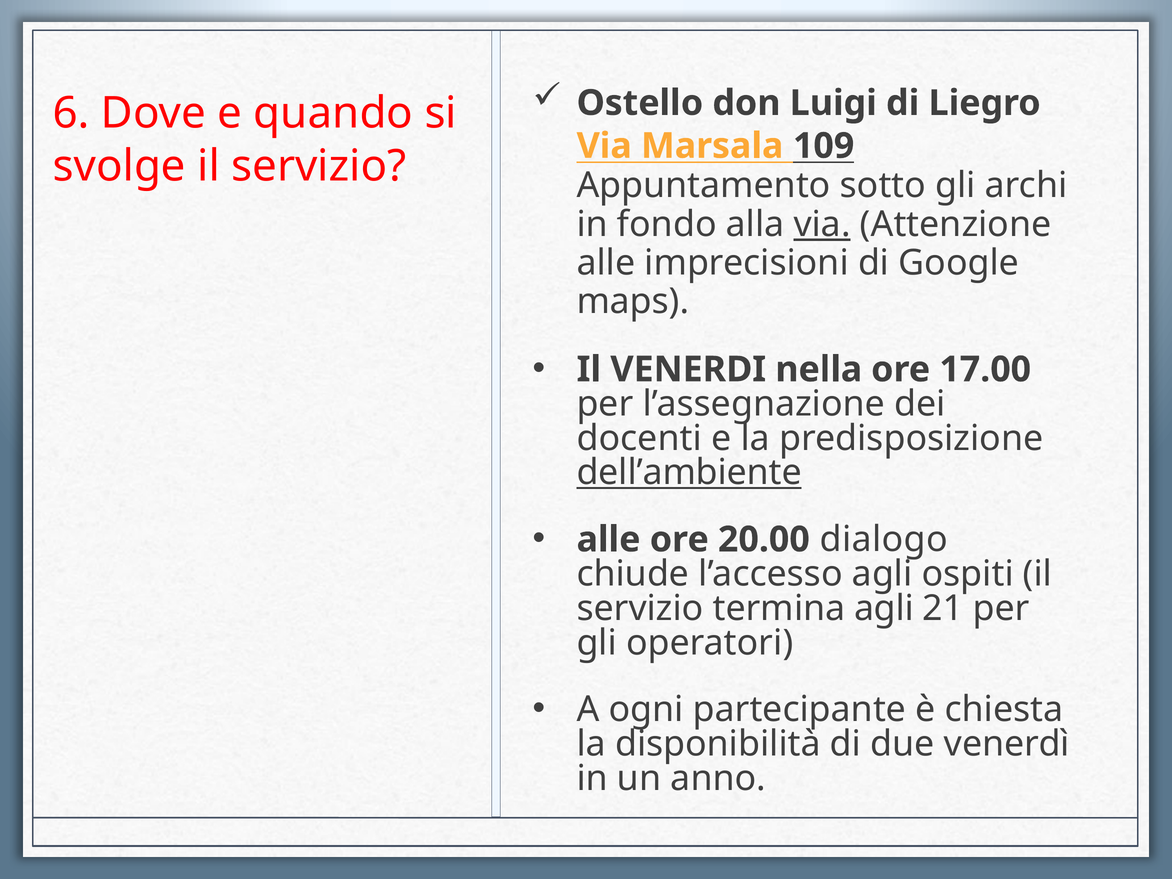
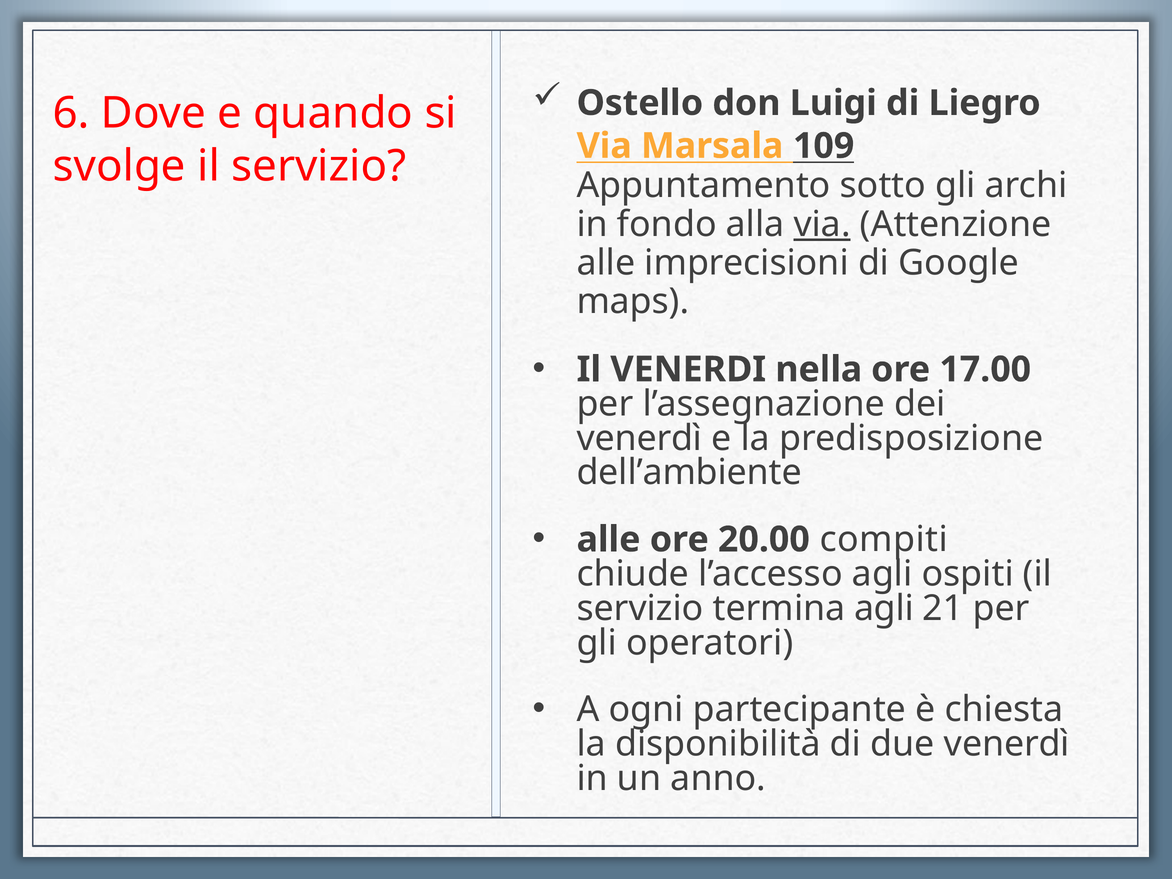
docenti at (639, 438): docenti -> venerdì
dell’ambiente underline: present -> none
dialogo: dialogo -> compiti
